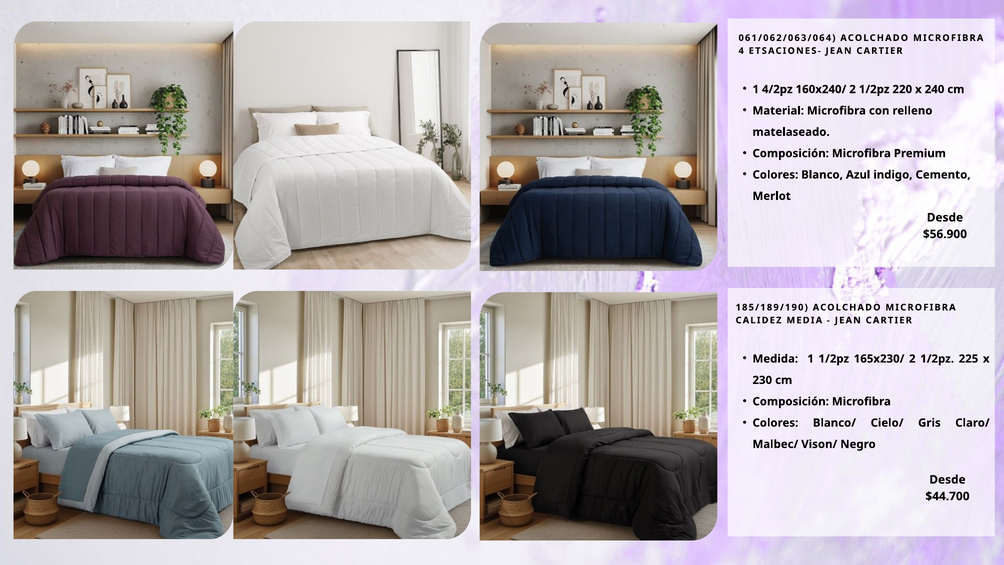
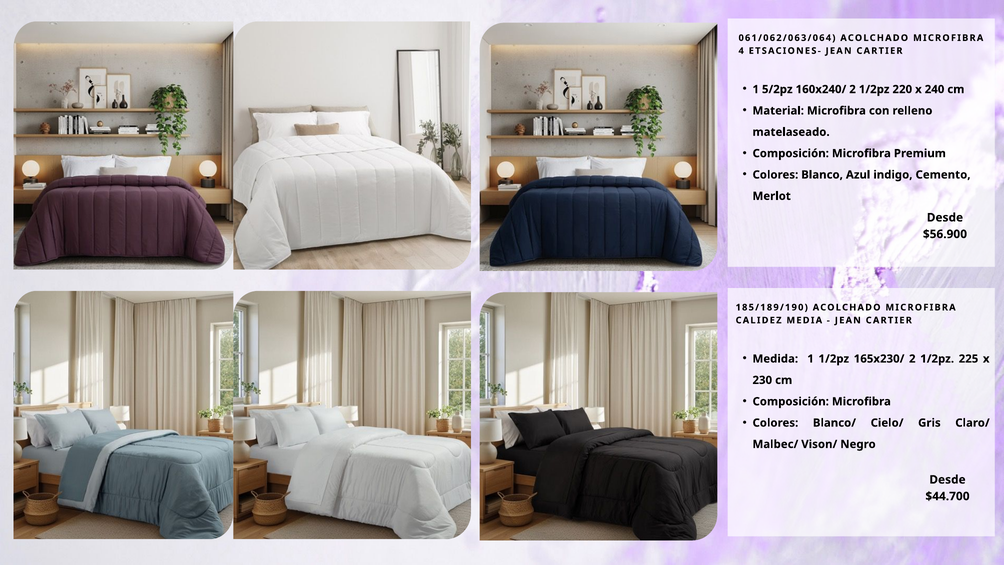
4/2pz: 4/2pz -> 5/2pz
